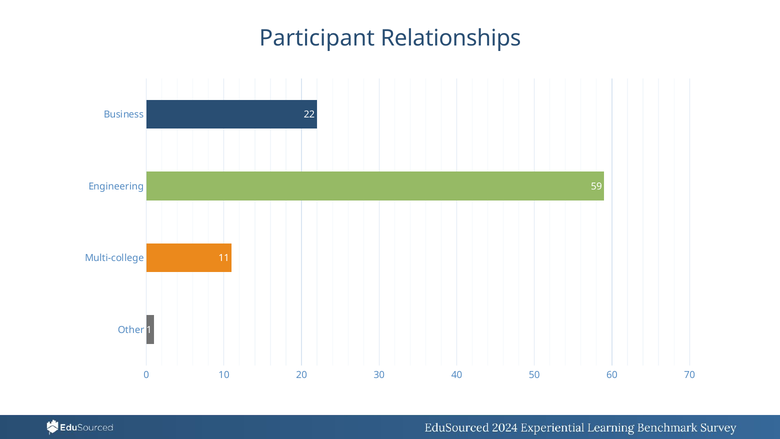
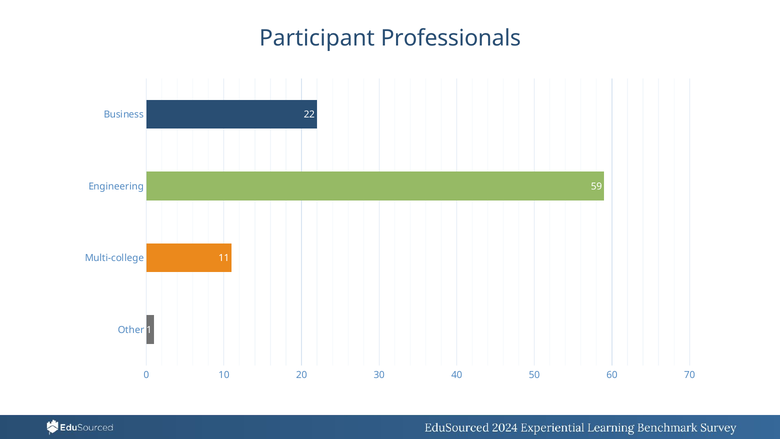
Relationships: Relationships -> Professionals
